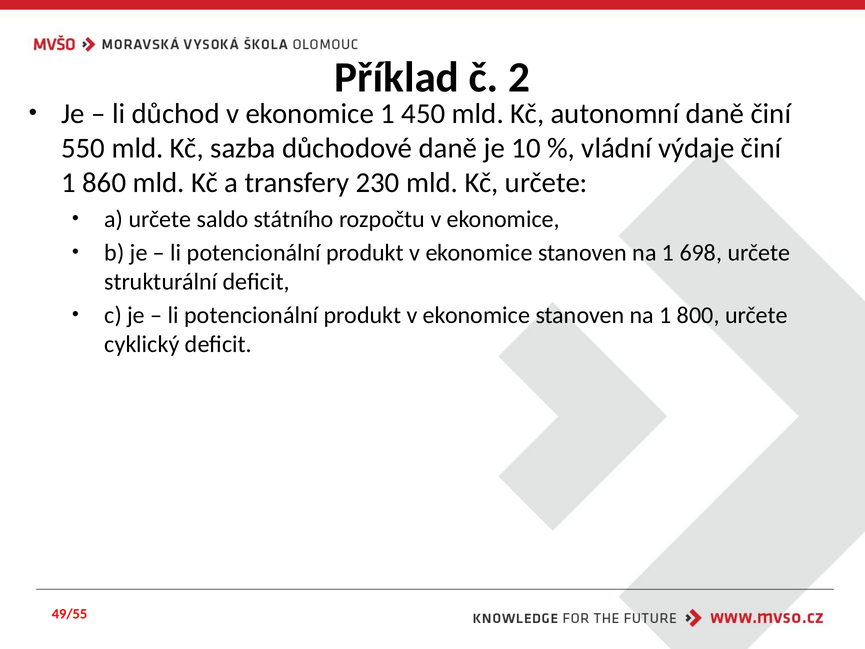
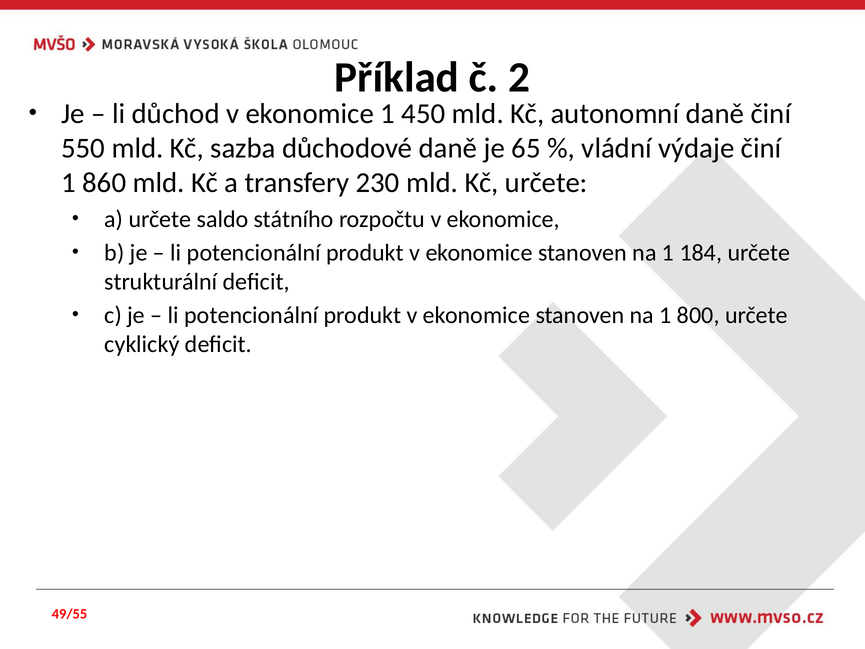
10: 10 -> 65
698: 698 -> 184
